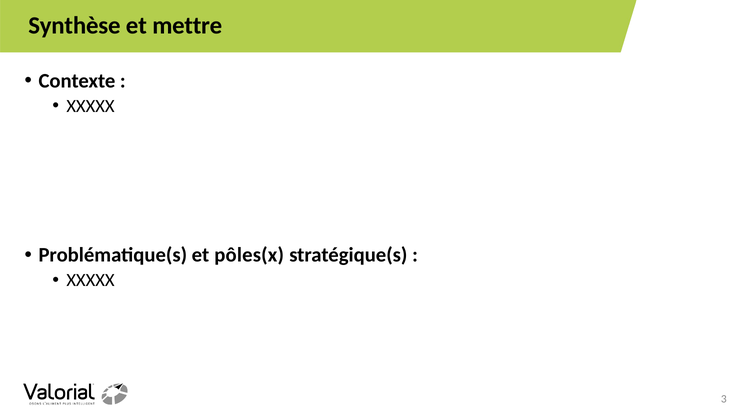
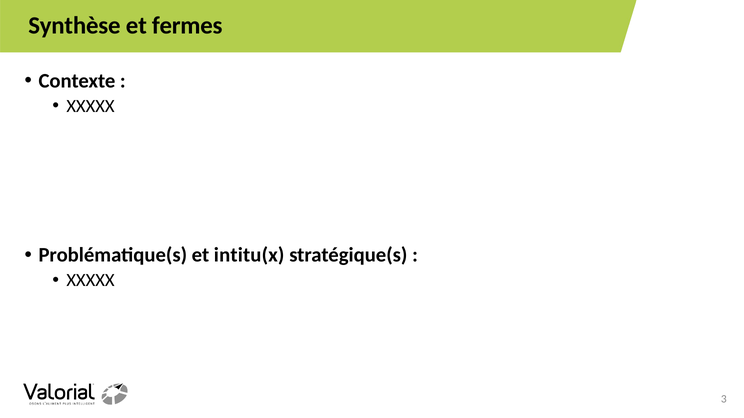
mettre: mettre -> fermes
pôles(x: pôles(x -> intitu(x
